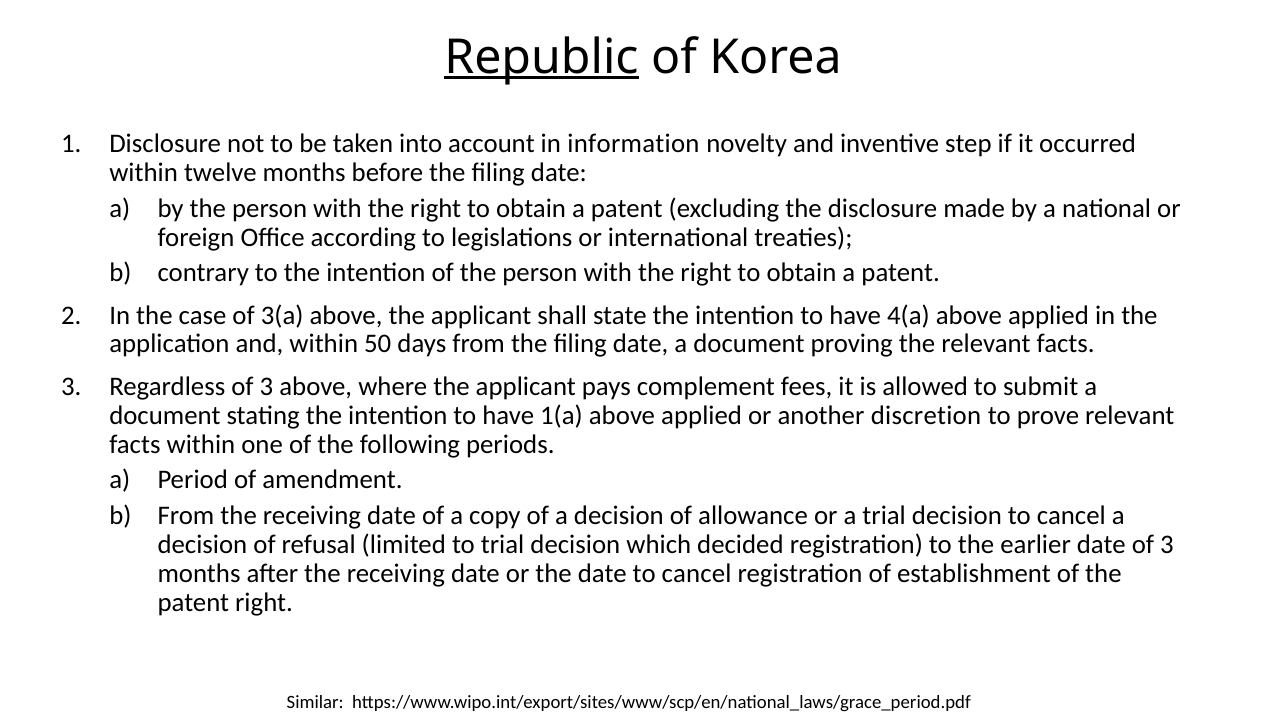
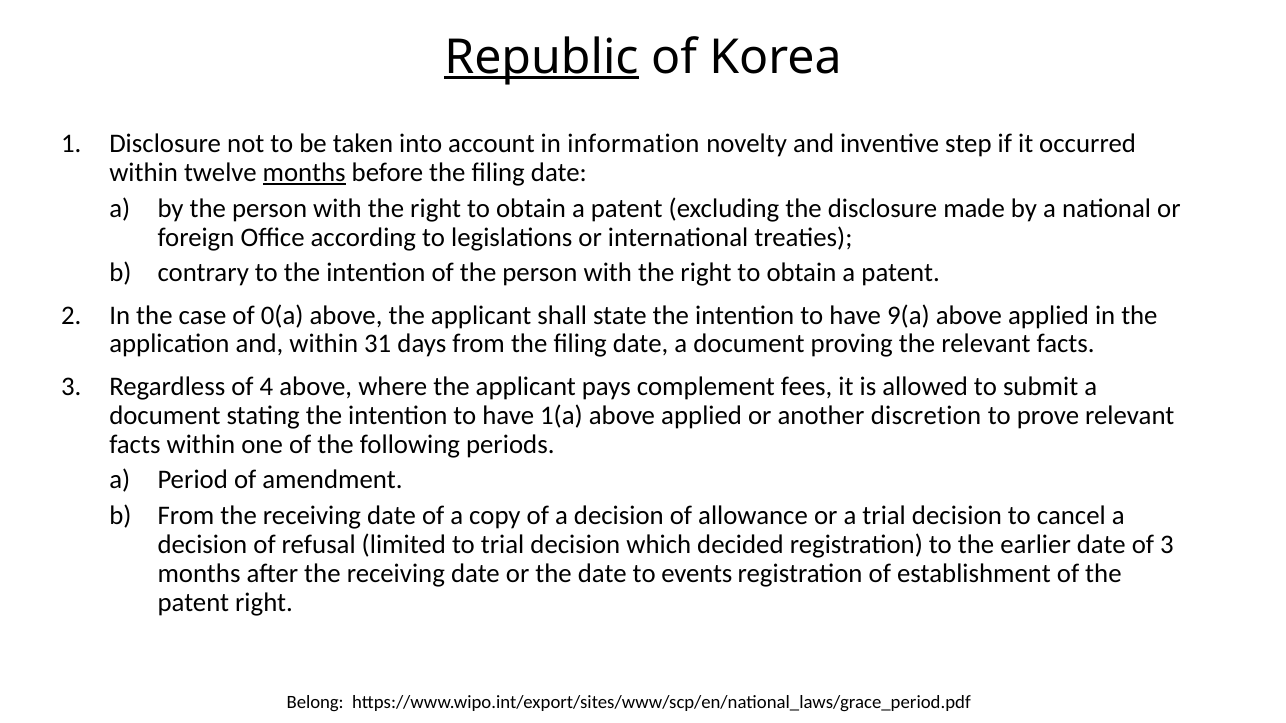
months at (304, 173) underline: none -> present
3(a: 3(a -> 0(a
4(a: 4(a -> 9(a
50: 50 -> 31
Regardless of 3: 3 -> 4
date to cancel: cancel -> events
Similar: Similar -> Belong
